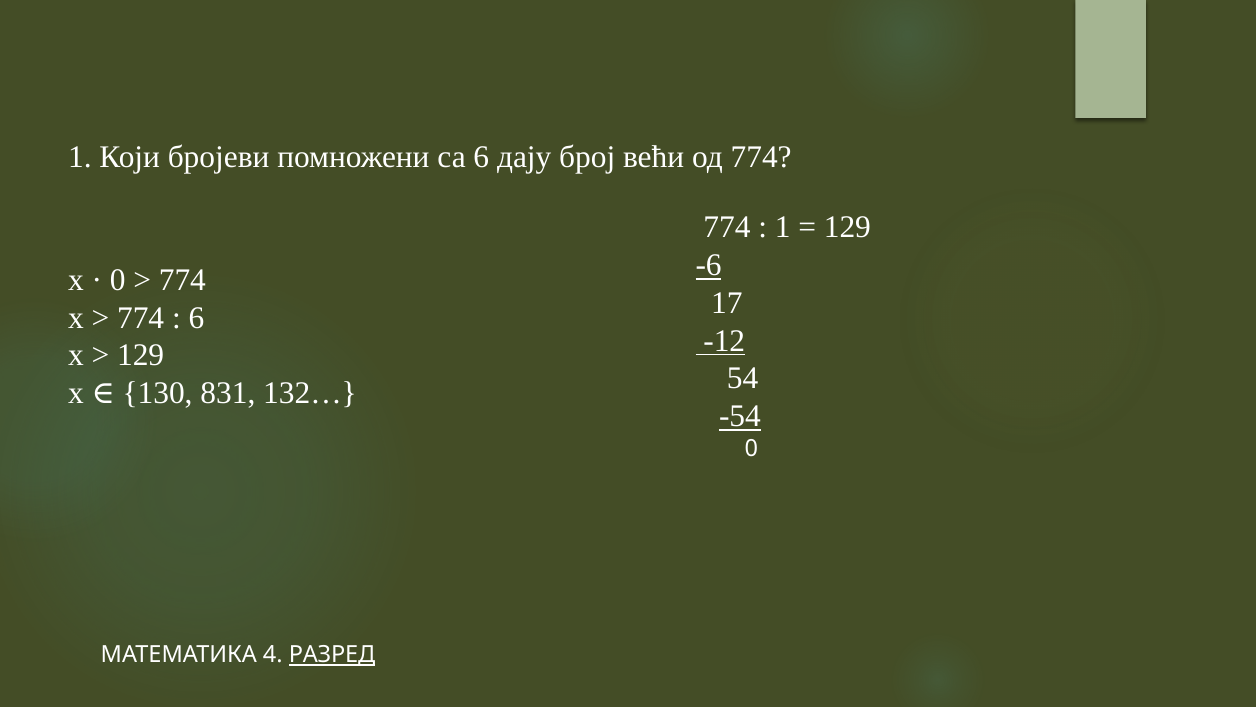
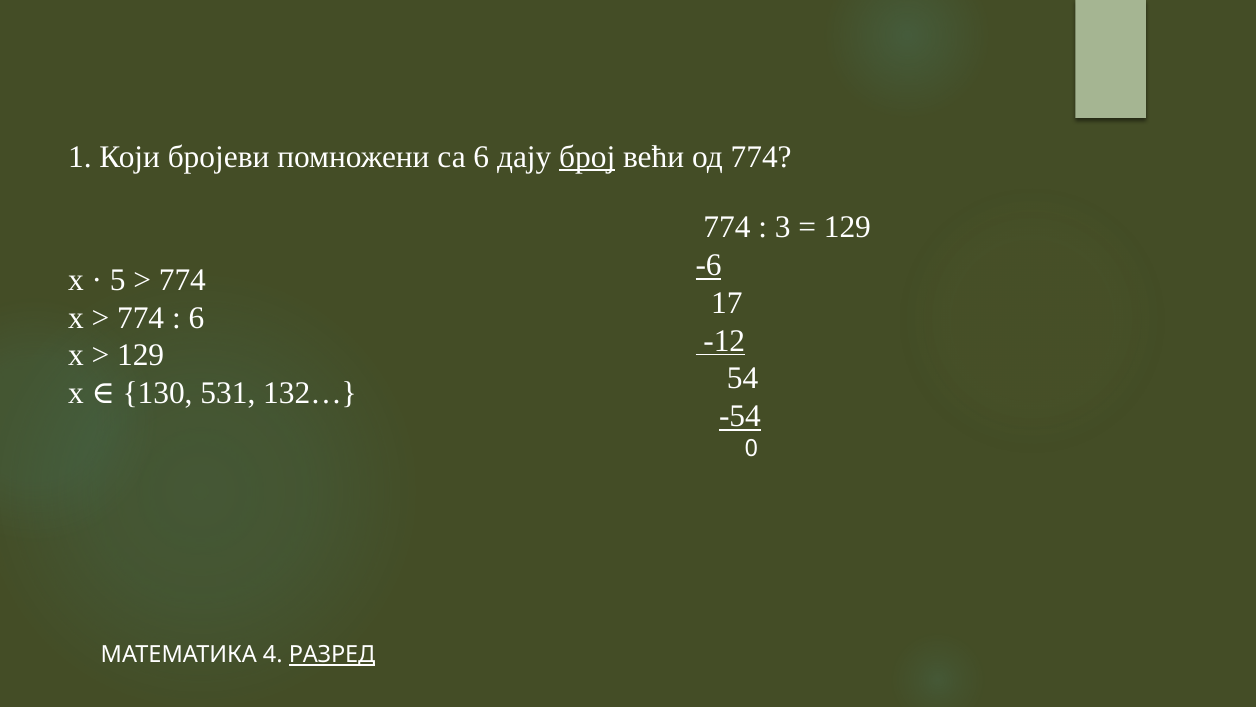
број underline: none -> present
1 at (783, 227): 1 -> 3
0 at (118, 280): 0 -> 5
831: 831 -> 531
